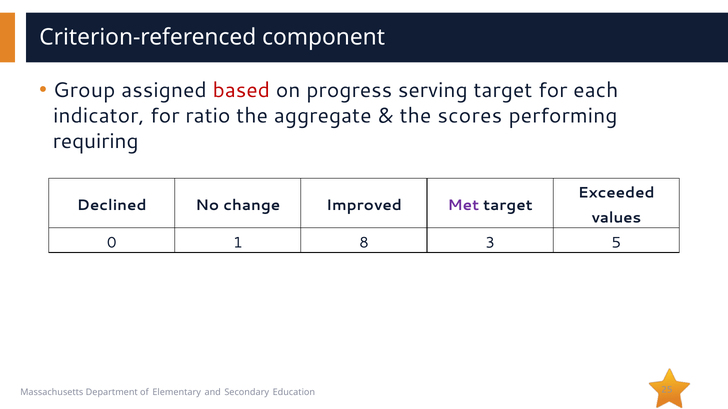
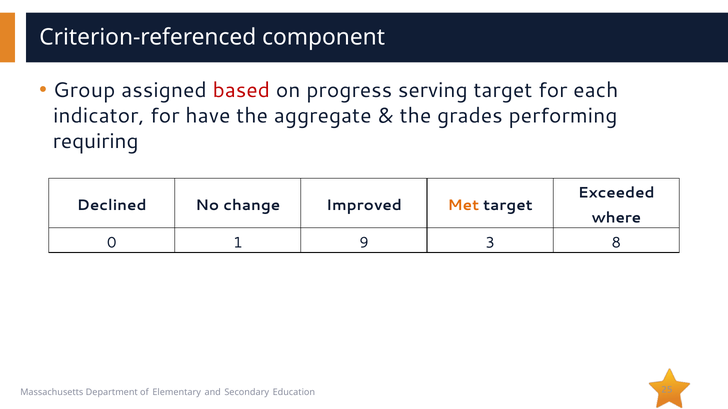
ratio: ratio -> have
scores: scores -> grades
Met colour: purple -> orange
values: values -> where
8: 8 -> 9
5: 5 -> 8
